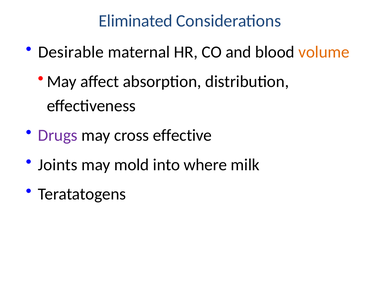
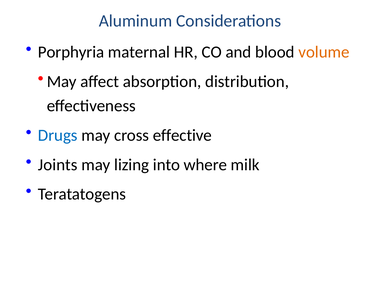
Eliminated: Eliminated -> Aluminum
Desirable: Desirable -> Porphyria
Drugs colour: purple -> blue
mold: mold -> lizing
